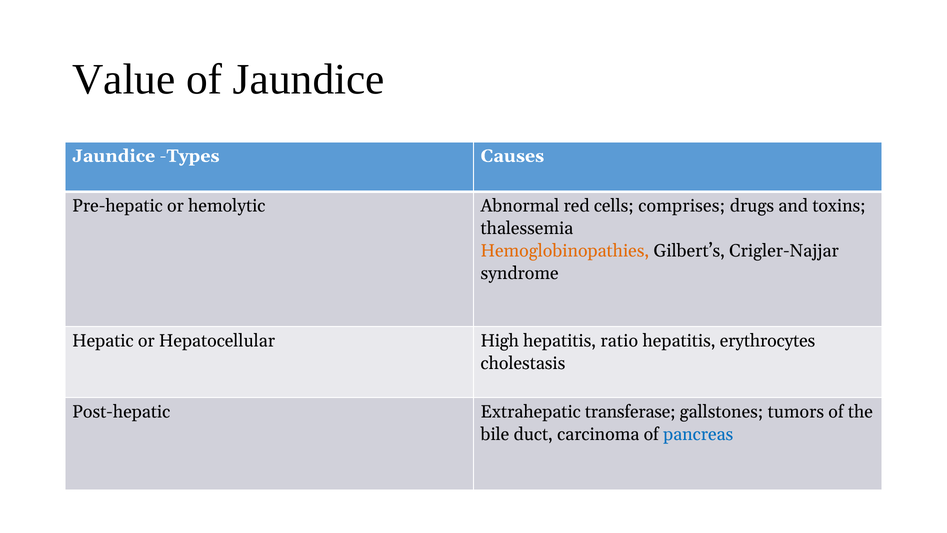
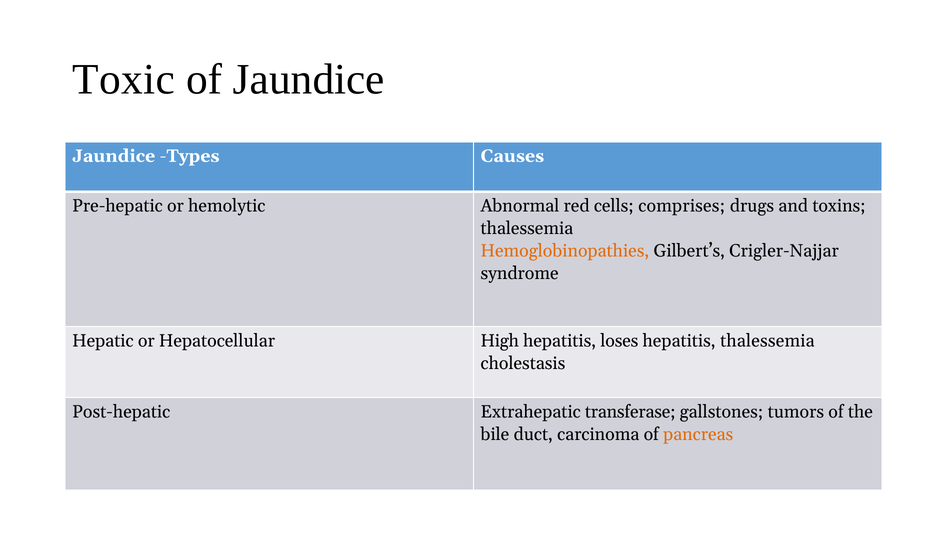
Value: Value -> Toxic
ratio: ratio -> loses
hepatitis erythrocytes: erythrocytes -> thalessemia
pancreas colour: blue -> orange
